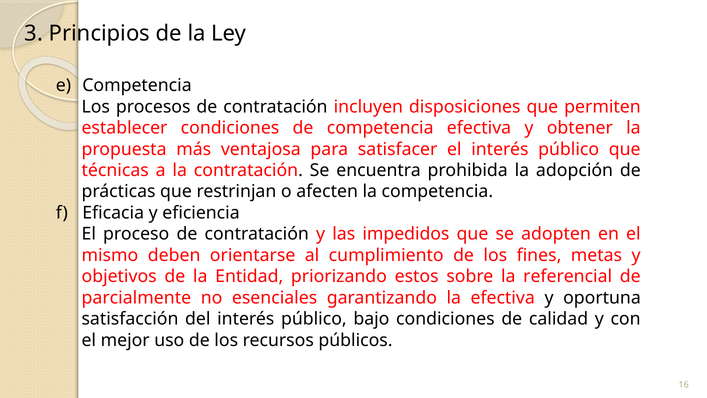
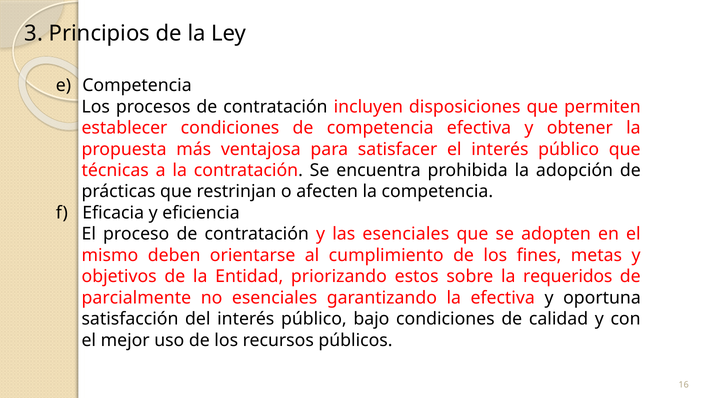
las impedidos: impedidos -> esenciales
referencial: referencial -> requeridos
